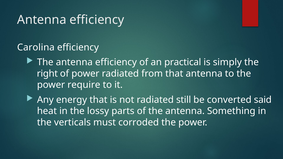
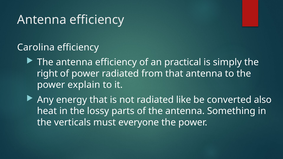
require: require -> explain
still: still -> like
said: said -> also
corroded: corroded -> everyone
